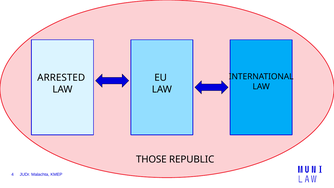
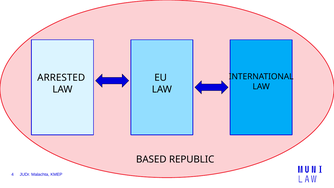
THOSE: THOSE -> BASED
